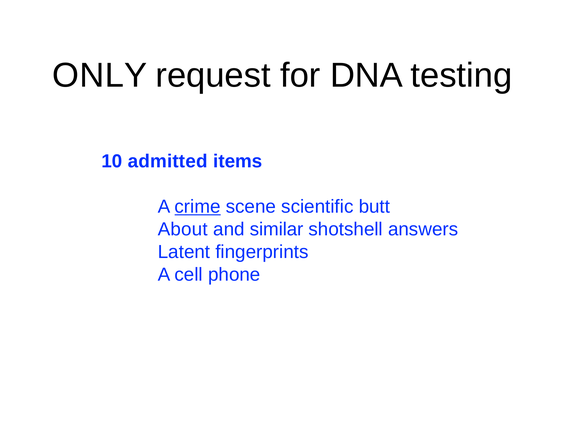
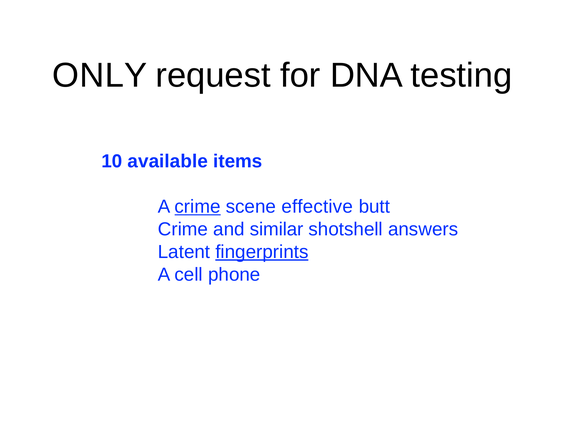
admitted: admitted -> available
scientific: scientific -> effective
About at (183, 229): About -> Crime
fingerprints underline: none -> present
